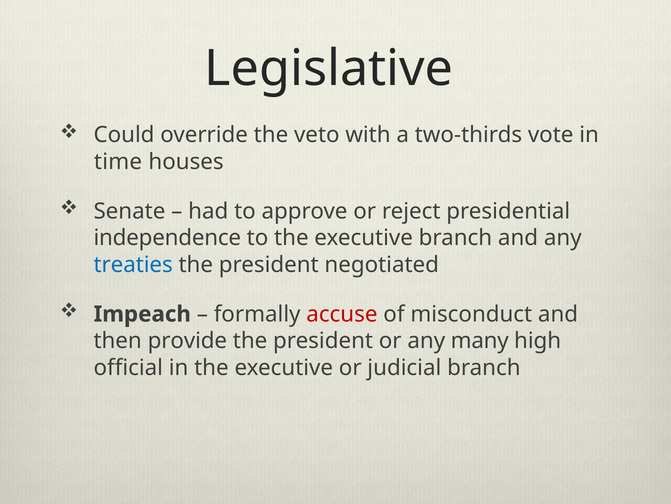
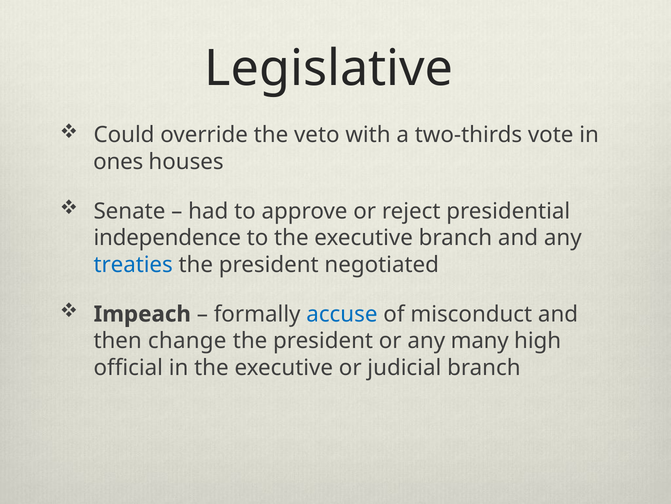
time: time -> ones
accuse colour: red -> blue
provide: provide -> change
